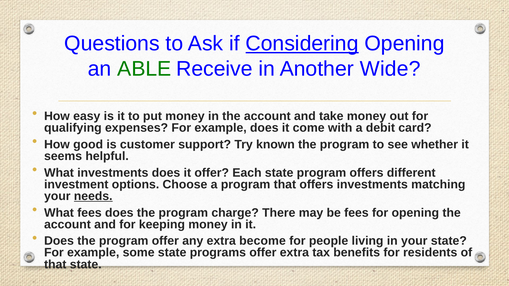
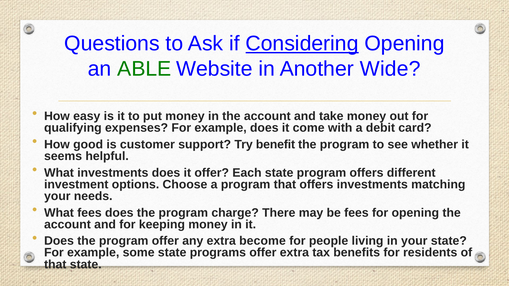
Receive: Receive -> Website
known: known -> benefit
needs underline: present -> none
